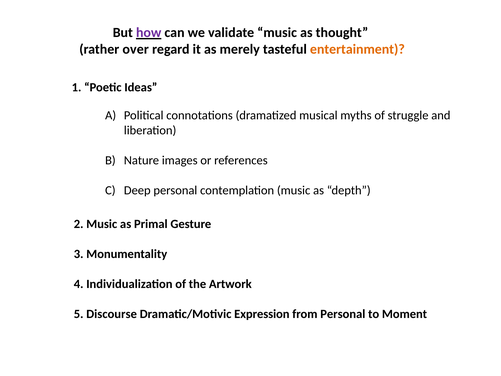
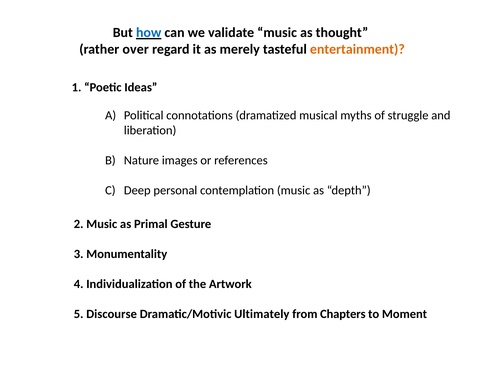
how colour: purple -> blue
Expression: Expression -> Ultimately
from Personal: Personal -> Chapters
